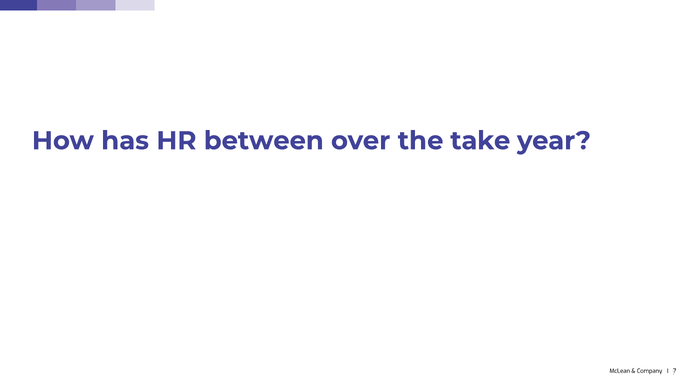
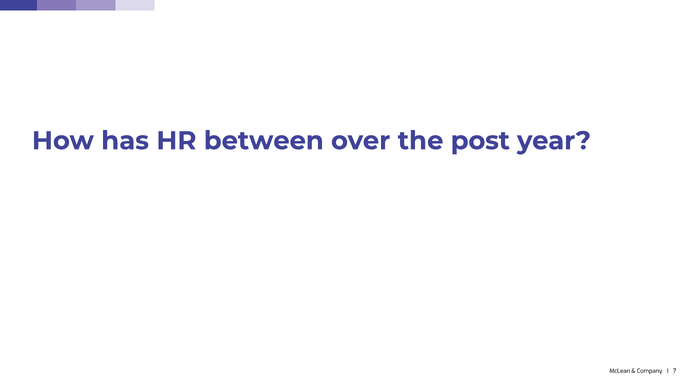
take: take -> post
